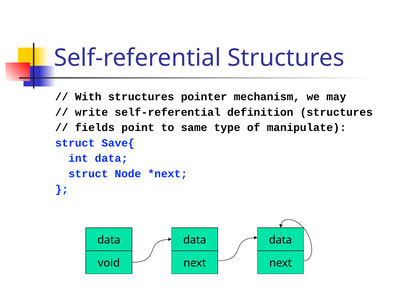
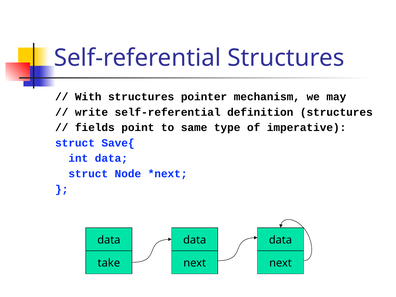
manipulate: manipulate -> imperative
void: void -> take
